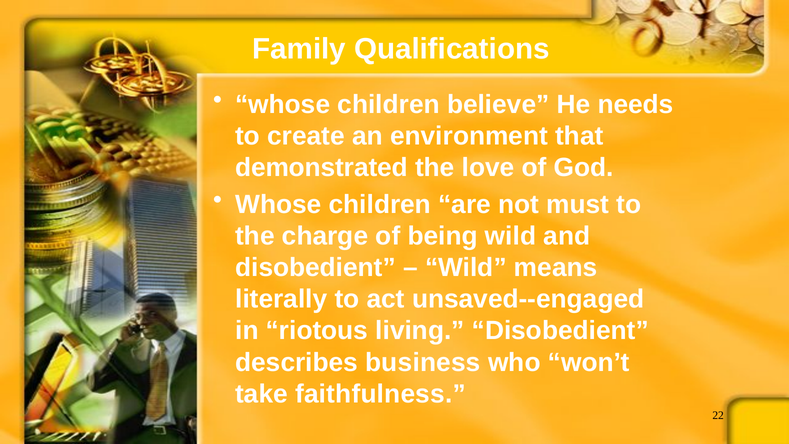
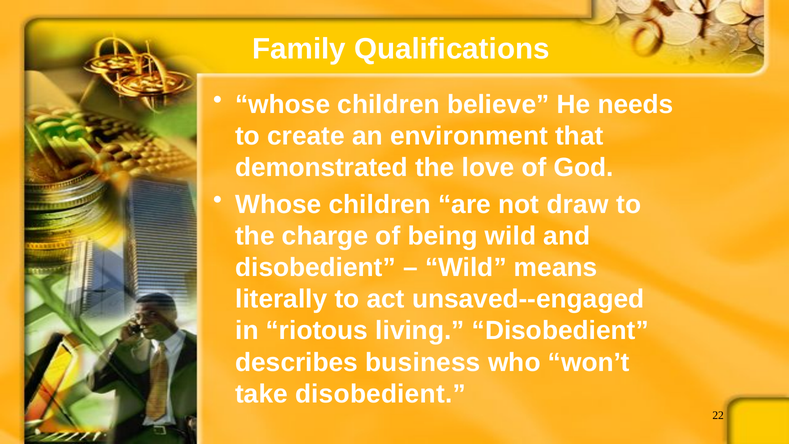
must: must -> draw
take faithfulness: faithfulness -> disobedient
